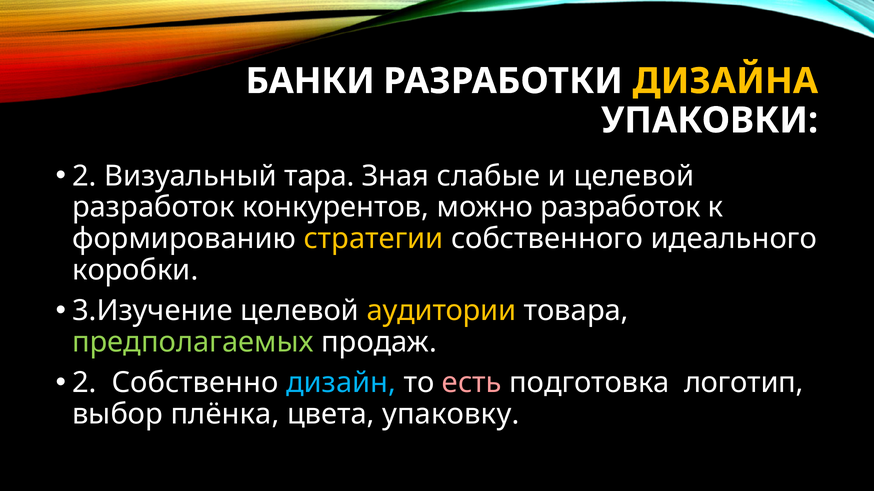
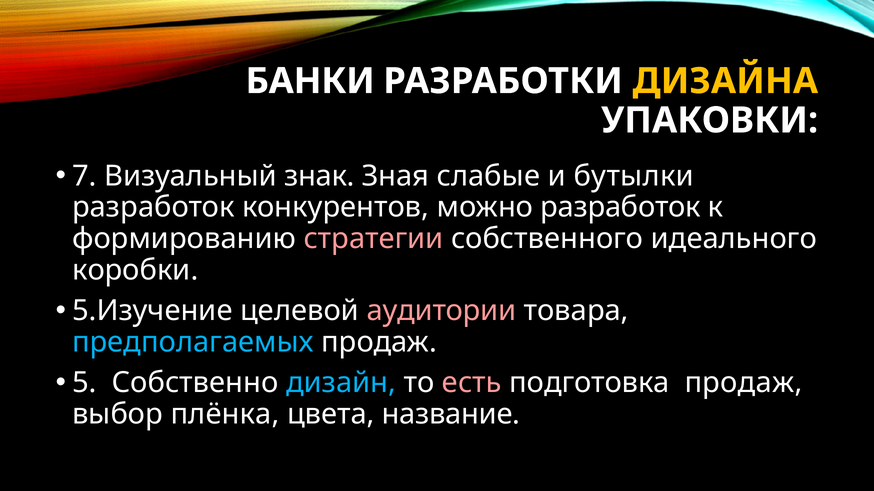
2 at (84, 176): 2 -> 7
тара: тара -> знак
и целевой: целевой -> бутылки
стратегии colour: yellow -> pink
3.Изучение: 3.Изучение -> 5.Изучение
аудитории colour: yellow -> pink
предполагаемых colour: light green -> light blue
2 at (84, 383): 2 -> 5
подготовка логотип: логотип -> продаж
упаковку: упаковку -> название
